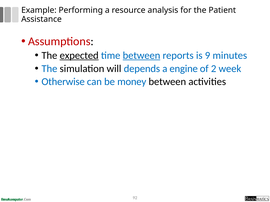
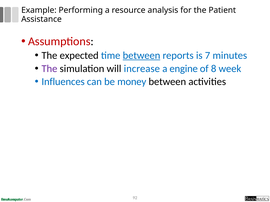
expected underline: present -> none
9: 9 -> 7
The at (49, 69) colour: blue -> purple
depends: depends -> increase
2: 2 -> 8
Otherwise: Otherwise -> Influences
